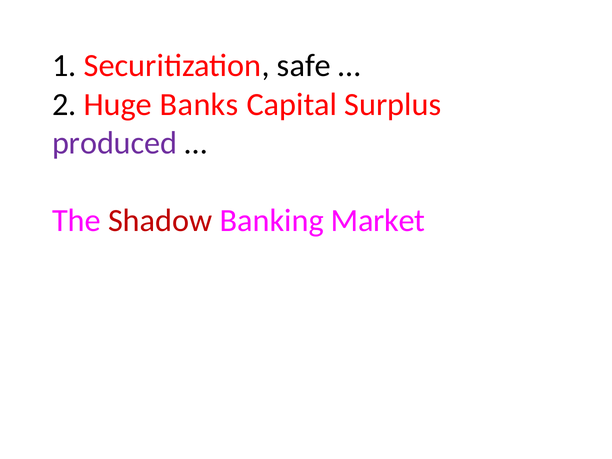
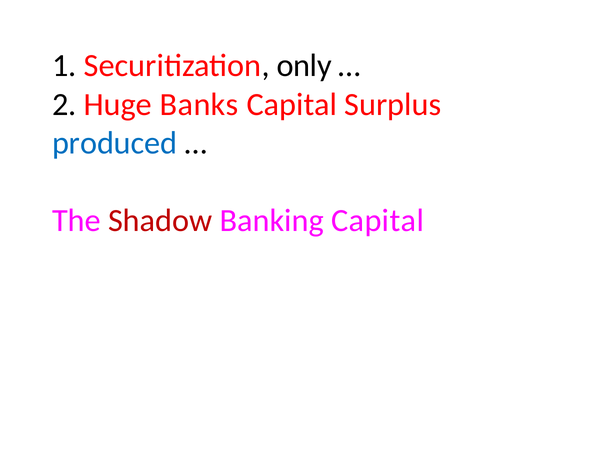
safe: safe -> only
produced colour: purple -> blue
Banking Market: Market -> Capital
